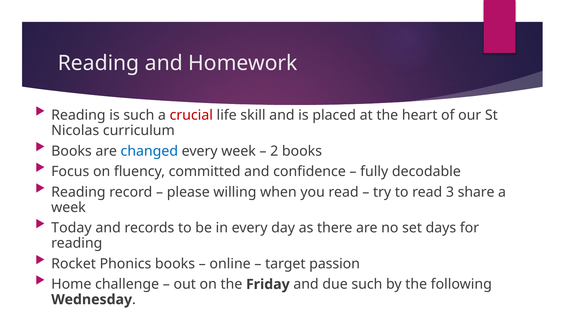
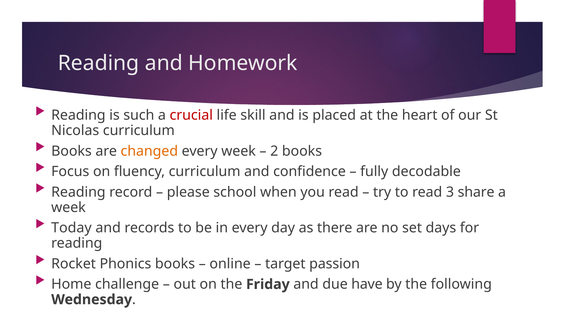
changed colour: blue -> orange
fluency committed: committed -> curriculum
willing: willing -> school
due such: such -> have
